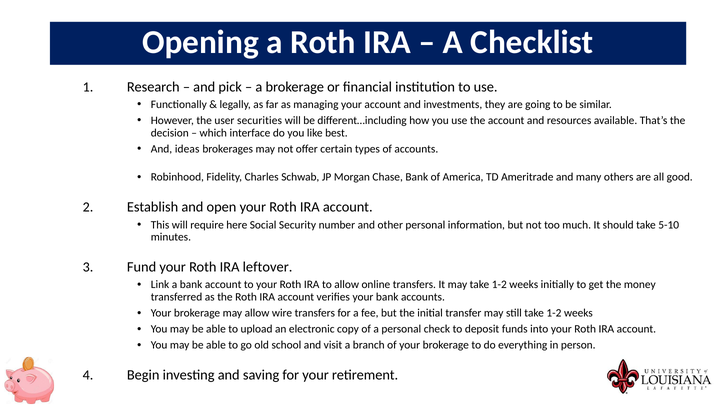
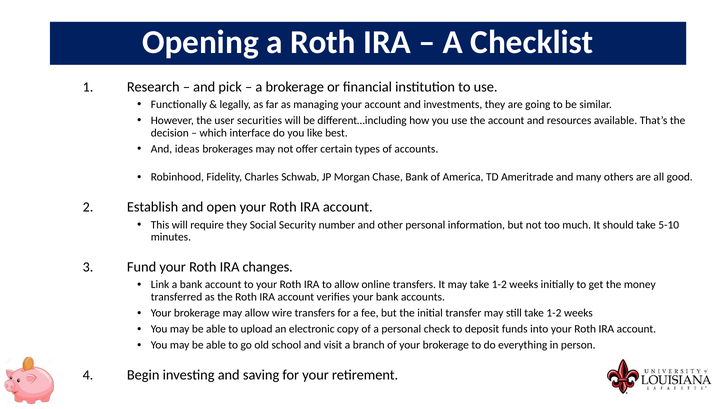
require here: here -> they
leftover: leftover -> changes
